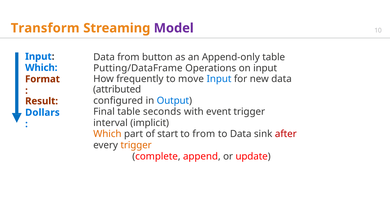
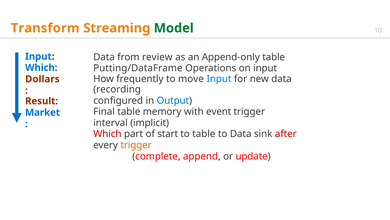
Model colour: purple -> green
button: button -> review
Format: Format -> Dollars
attributed: attributed -> recording
Dollars: Dollars -> Market
seconds: seconds -> memory
Which at (107, 134) colour: orange -> red
to from: from -> table
